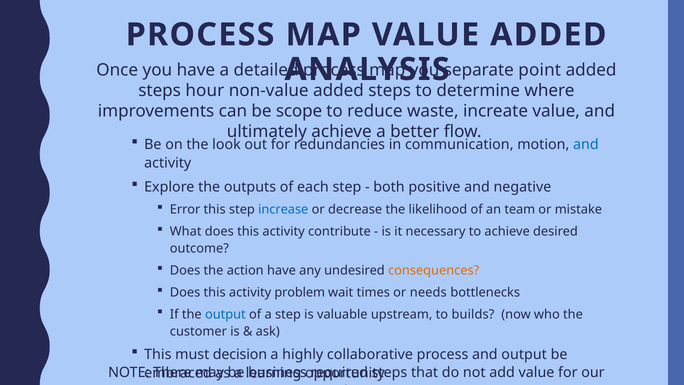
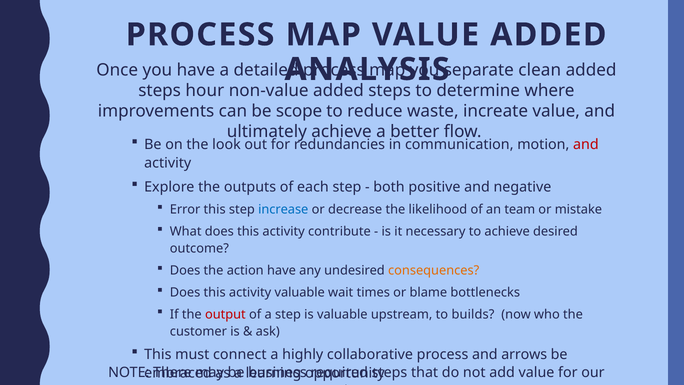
point: point -> clean
and at (586, 144) colour: blue -> red
activity problem: problem -> valuable
needs: needs -> blame
output at (225, 314) colour: blue -> red
decision: decision -> connect
and output: output -> arrows
